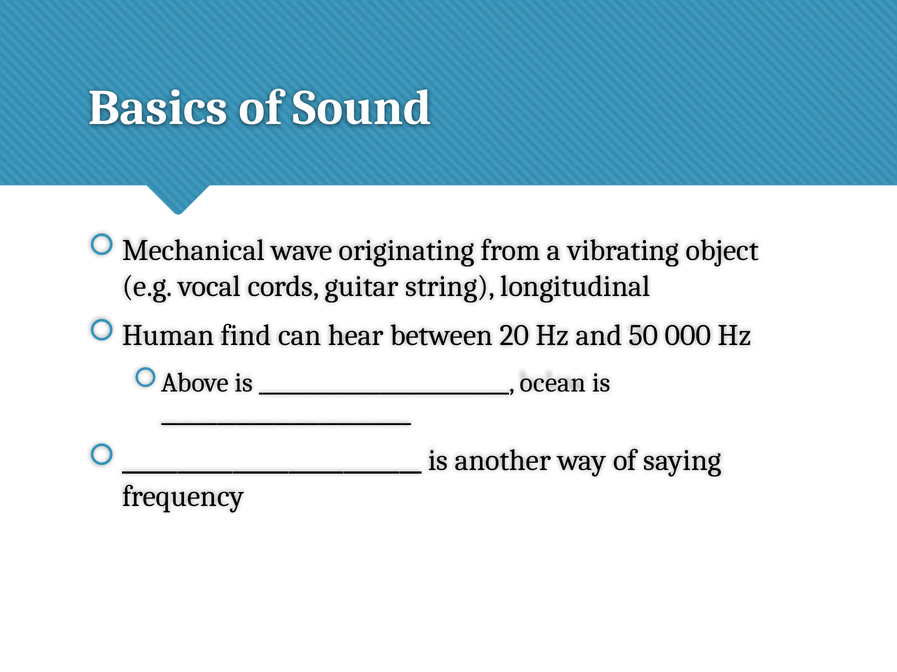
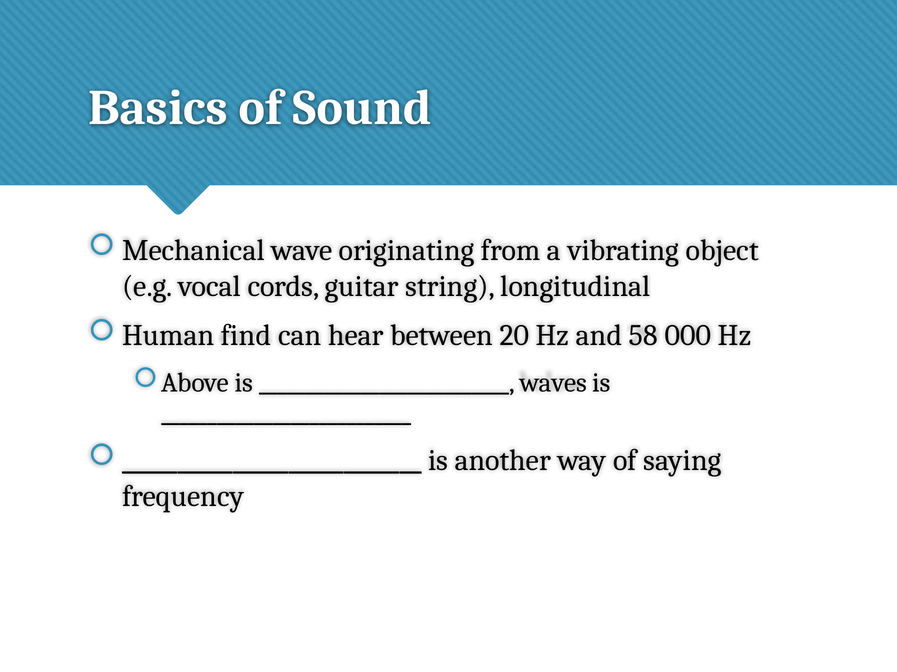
50: 50 -> 58
ocean: ocean -> waves
